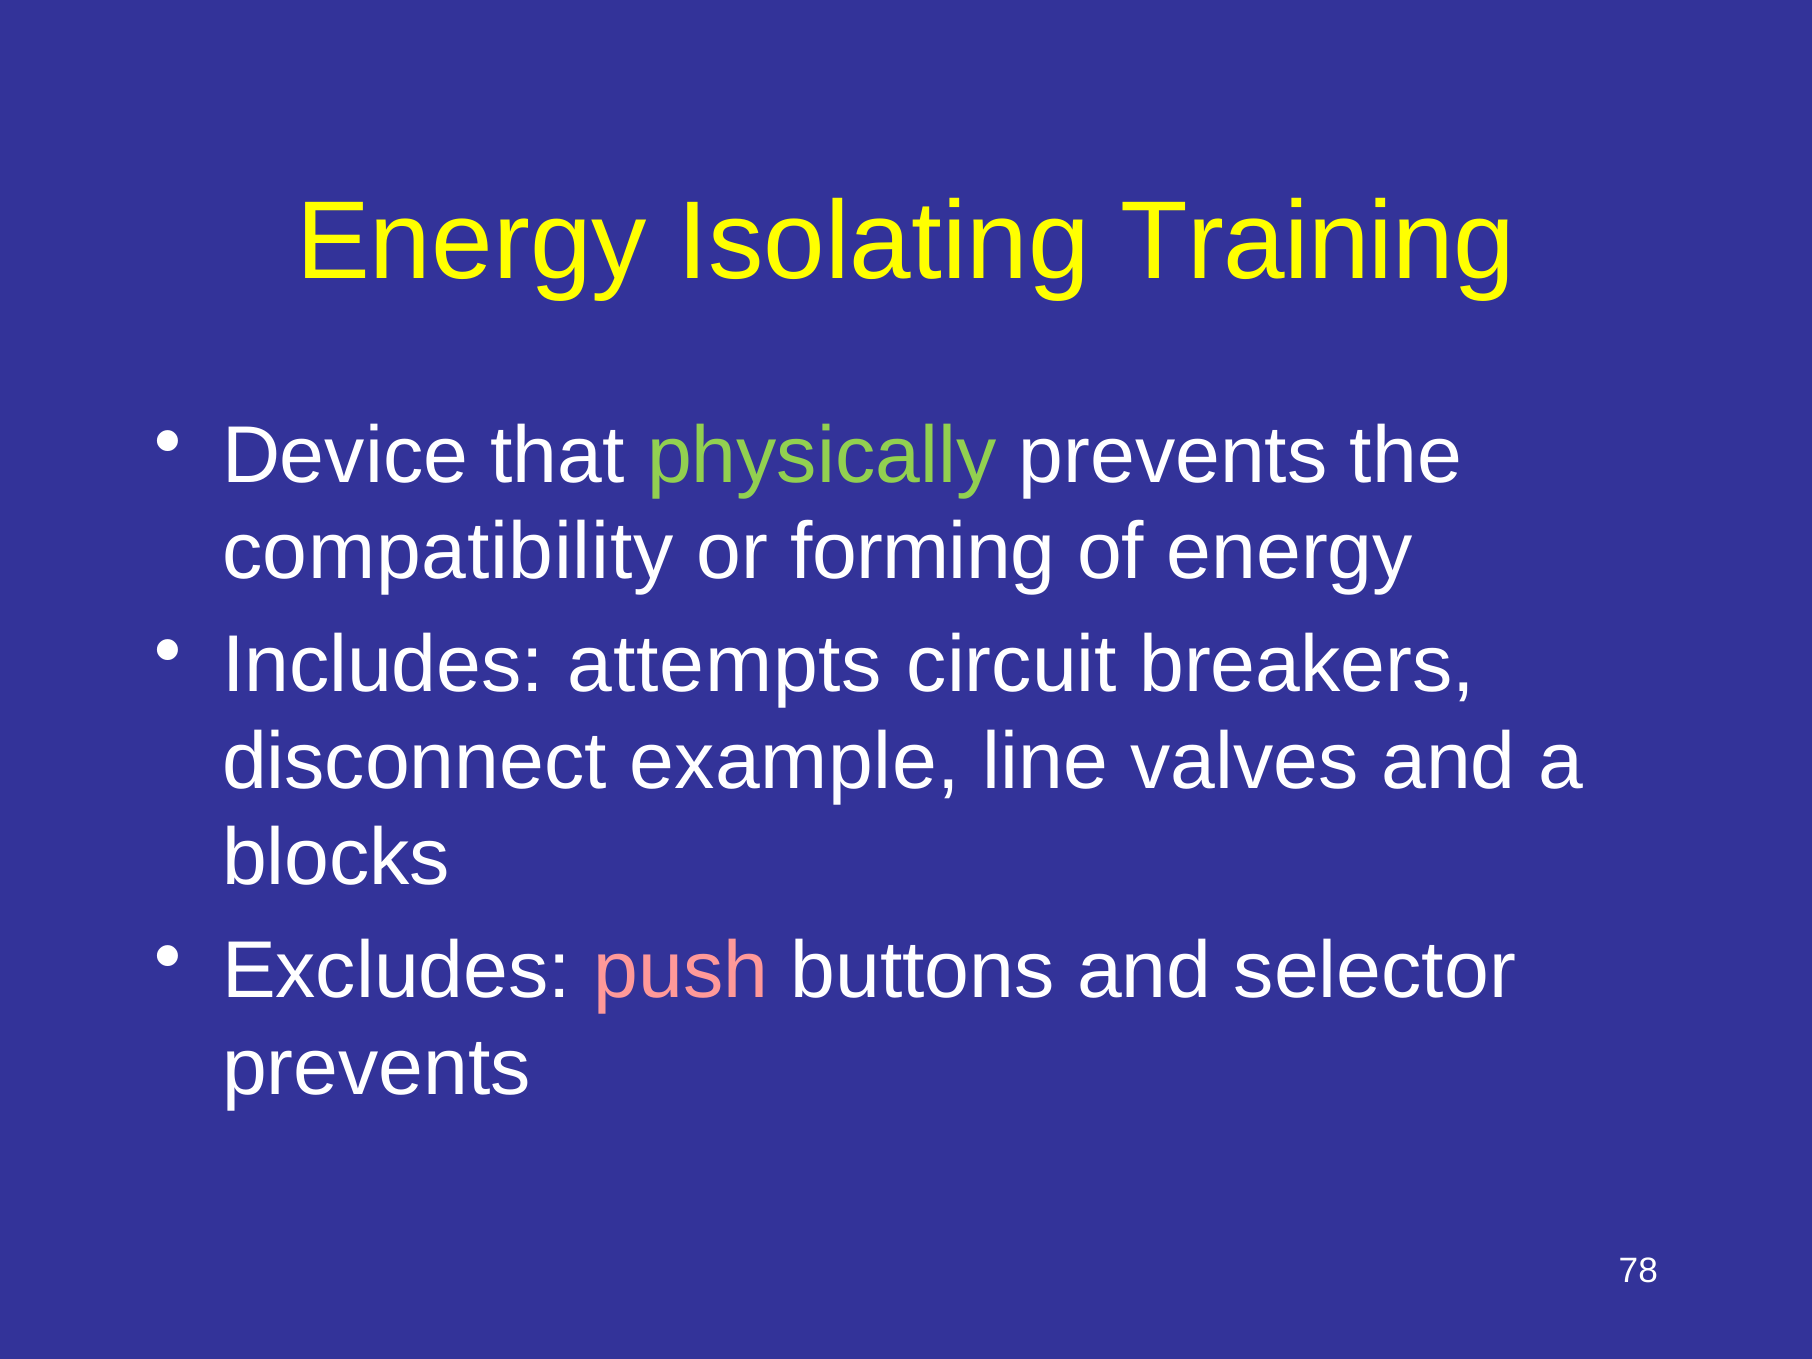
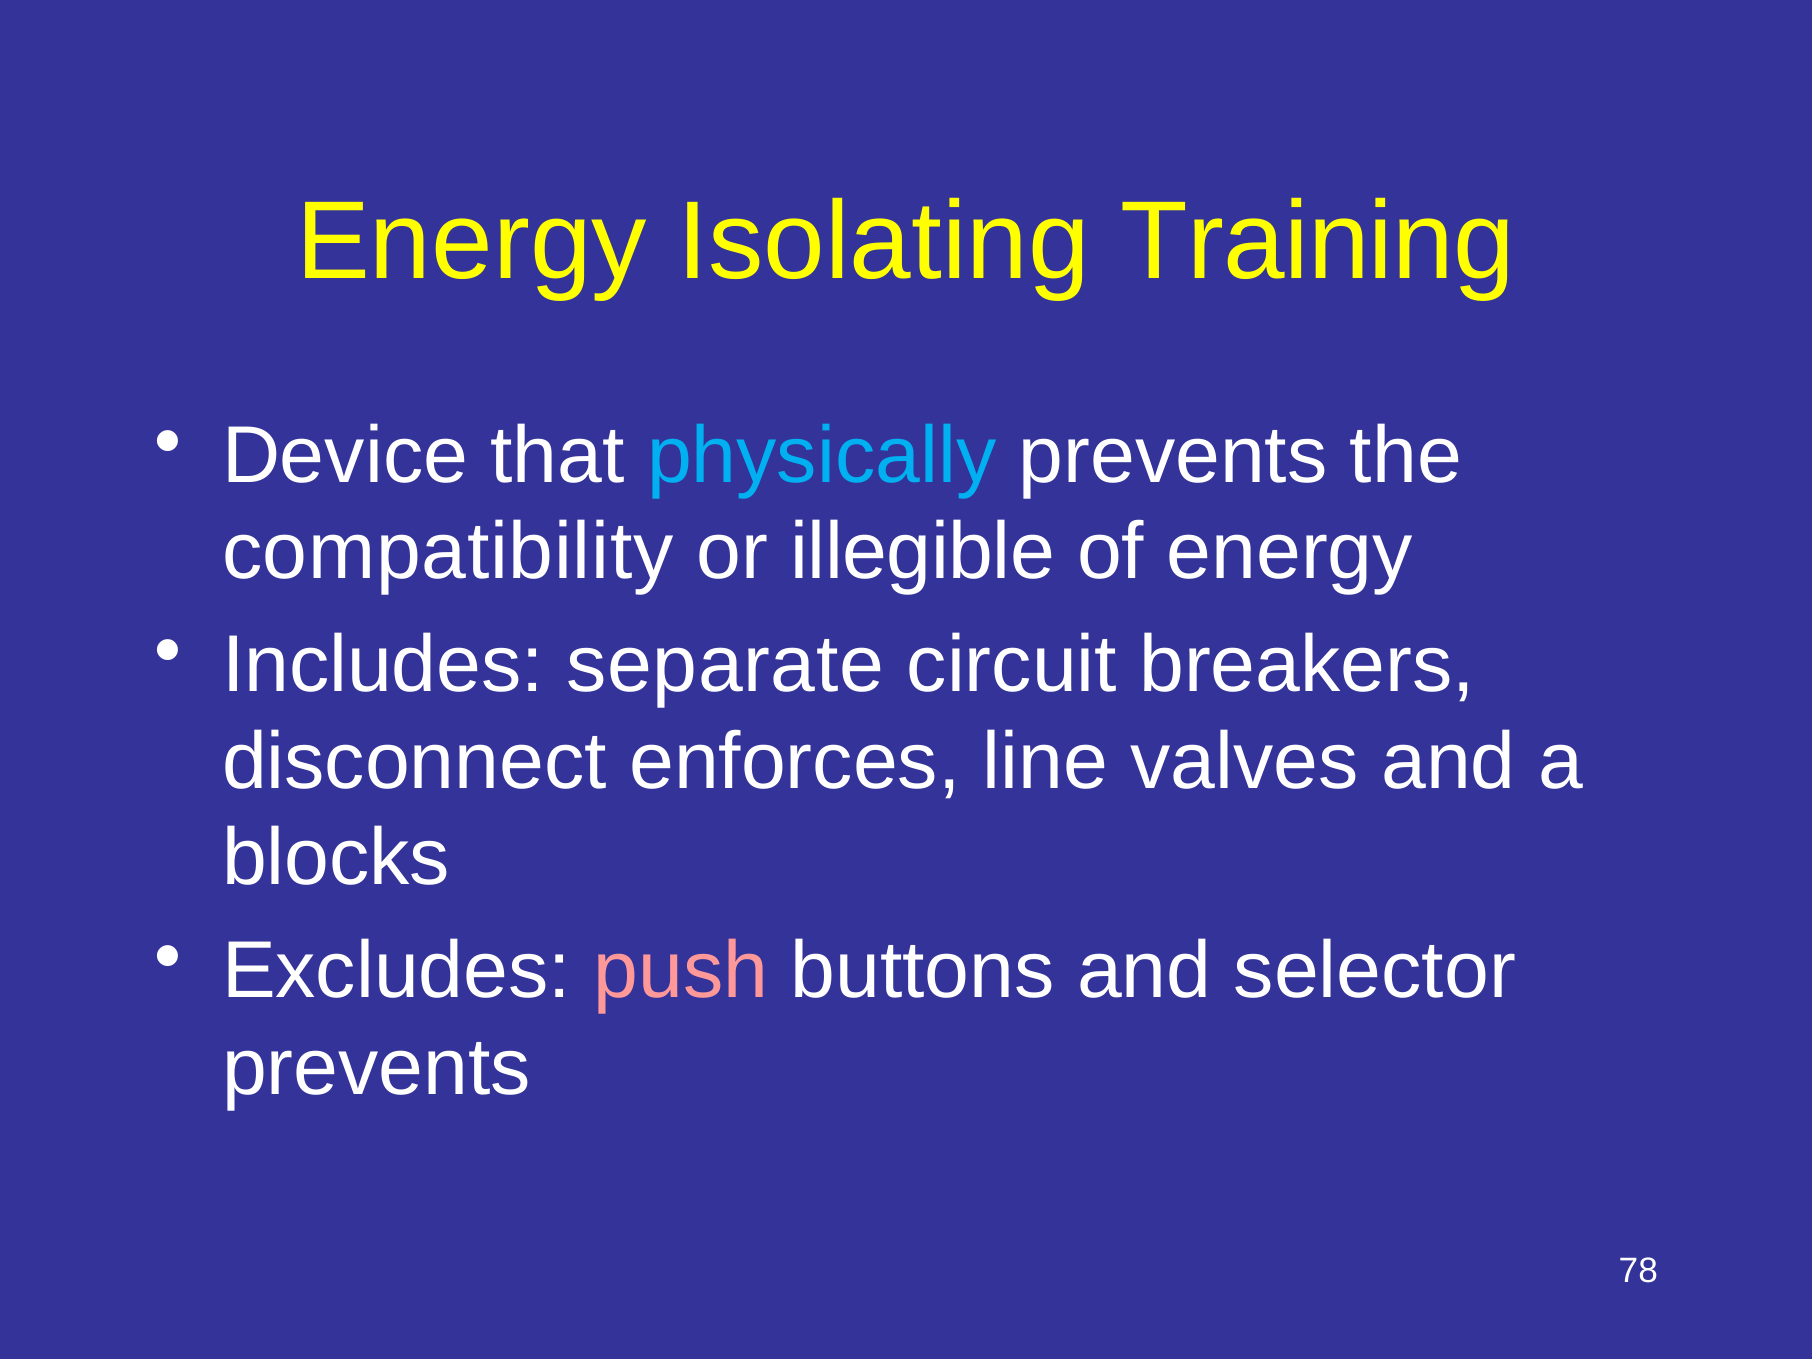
physically at (822, 456) colour: light green -> light blue
forming: forming -> illegible
attempts: attempts -> separate
example: example -> enforces
